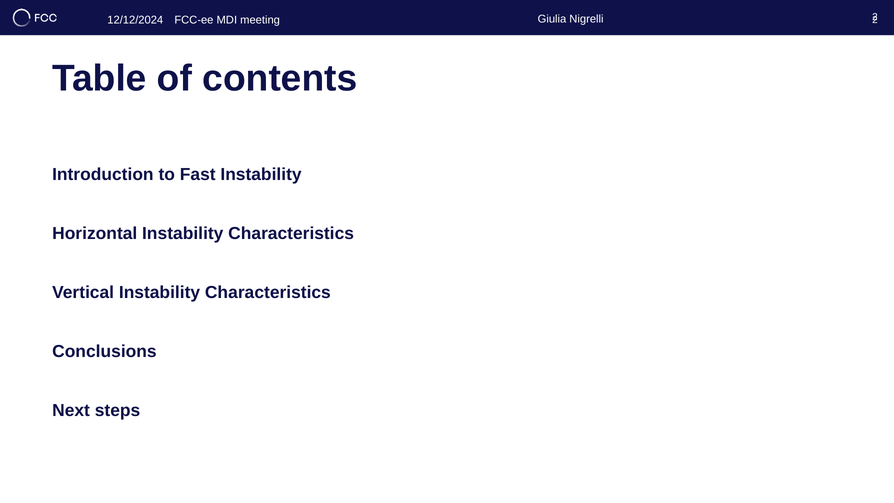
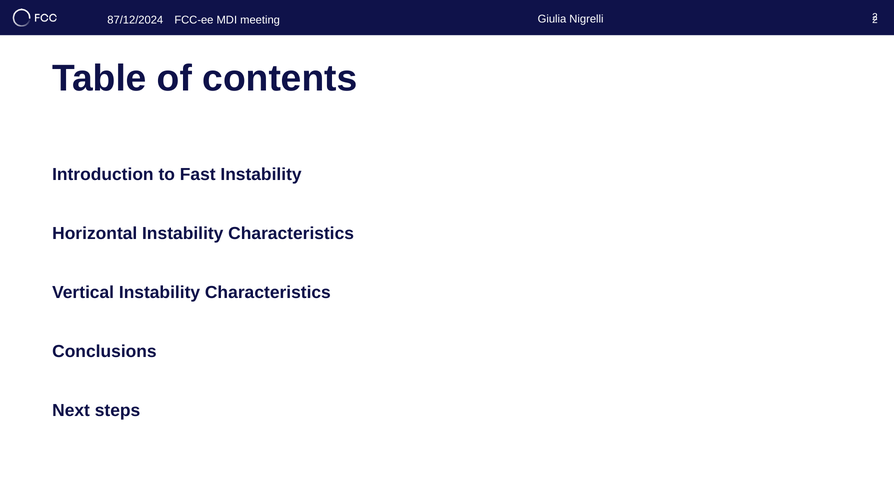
12/12/2024: 12/12/2024 -> 87/12/2024
